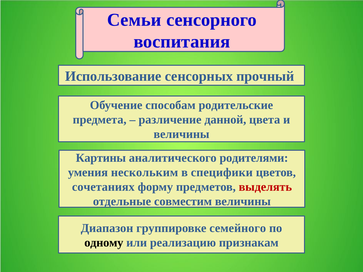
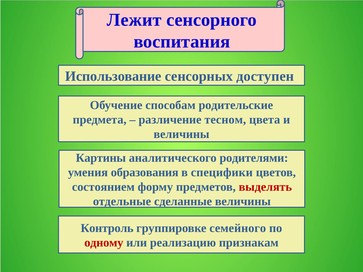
Семьи: Семьи -> Лежит
прочный: прочный -> доступен
данной: данной -> тесном
нескольким: нескольким -> образования
сочетаниях: сочетаниях -> состоянием
совместим: совместим -> сделанные
Диапазон: Диапазон -> Контроль
одному colour: black -> red
